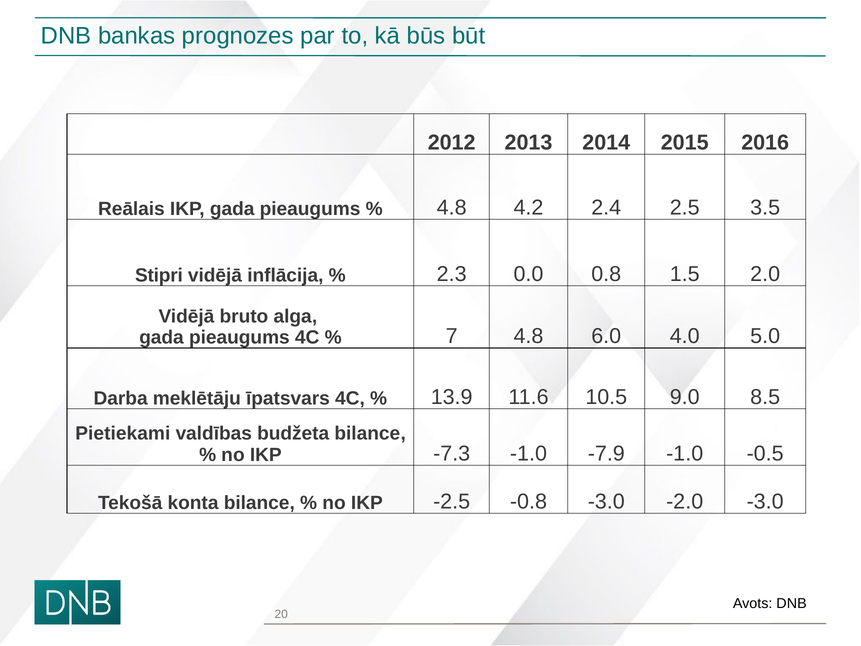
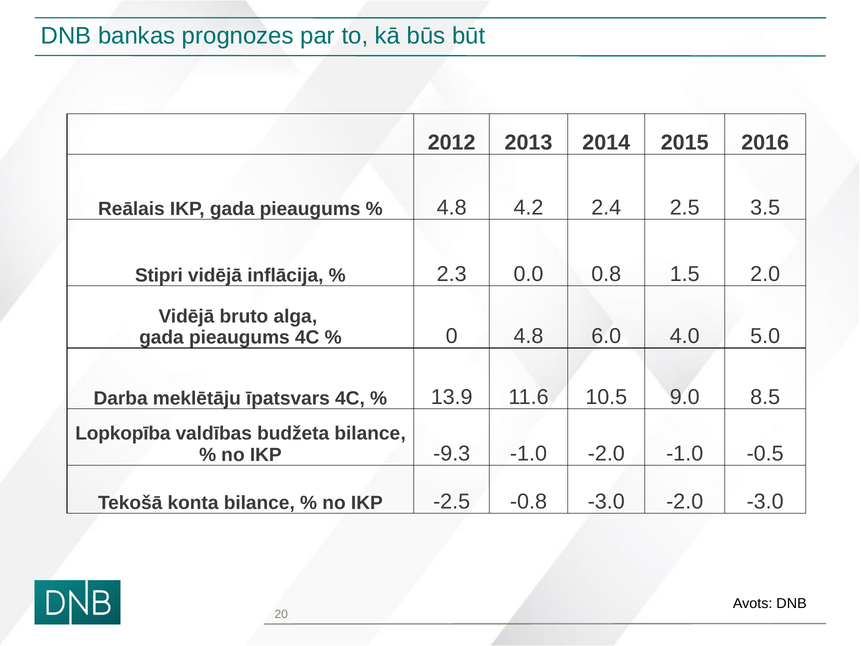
7: 7 -> 0
Pietiekami: Pietiekami -> Lopkopība
-7.3: -7.3 -> -9.3
-1.0 -7.9: -7.9 -> -2.0
